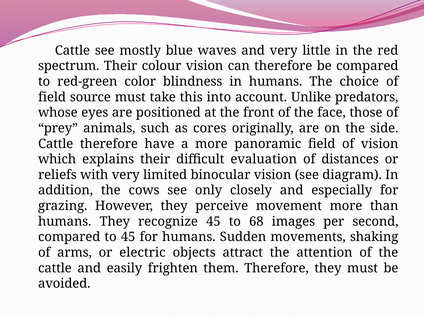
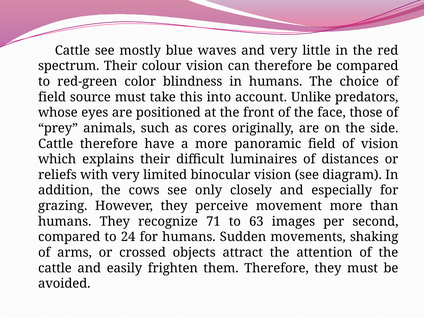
evaluation: evaluation -> luminaires
recognize 45: 45 -> 71
68: 68 -> 63
to 45: 45 -> 24
electric: electric -> crossed
